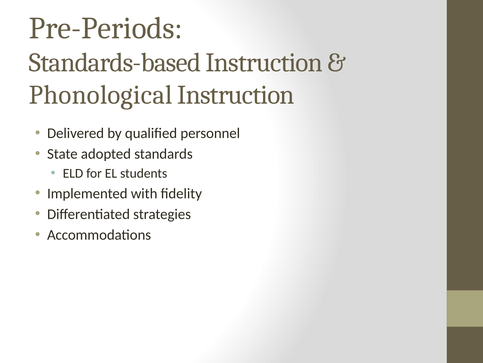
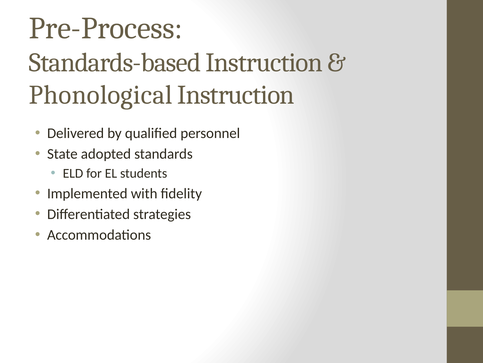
Pre-Periods: Pre-Periods -> Pre-Process
